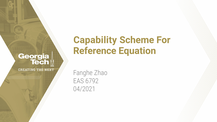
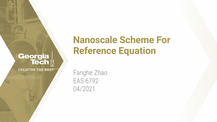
Capability: Capability -> Nanoscale
